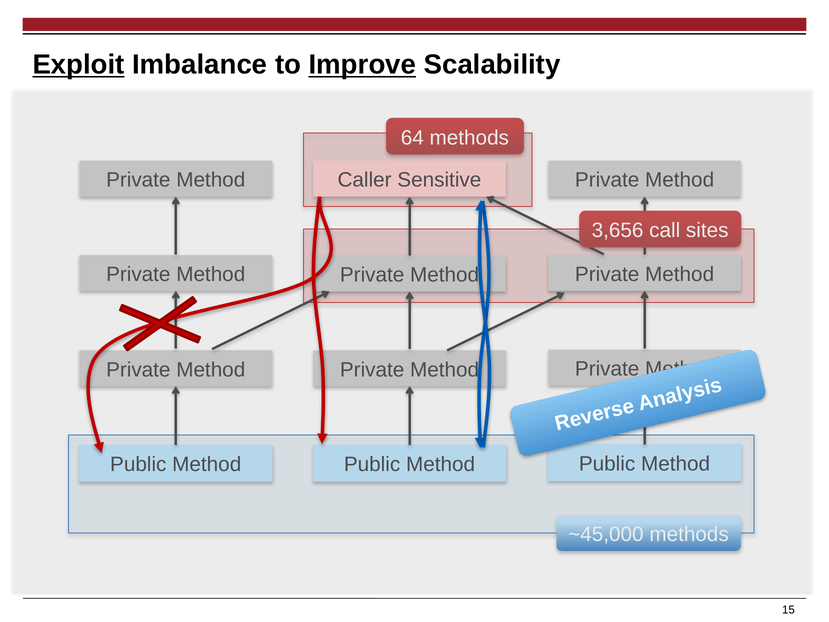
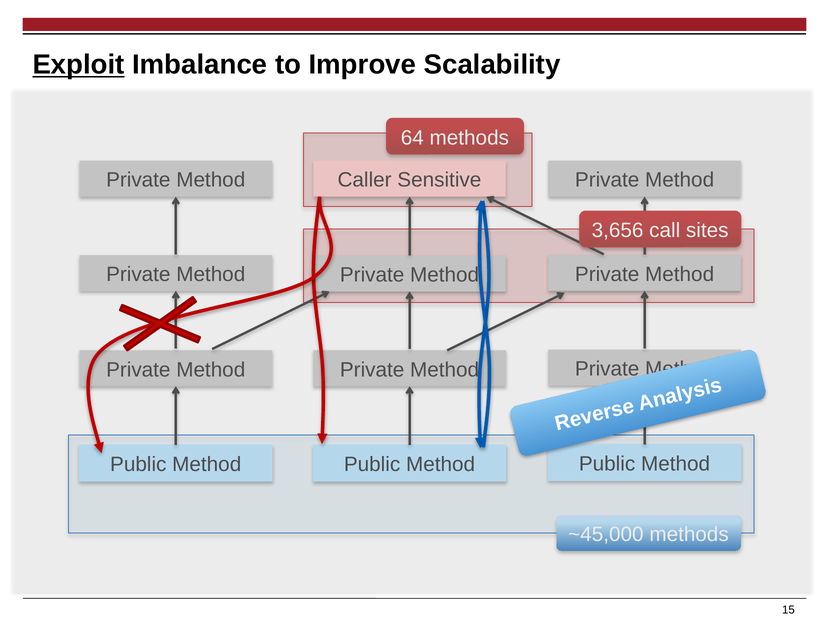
Improve underline: present -> none
